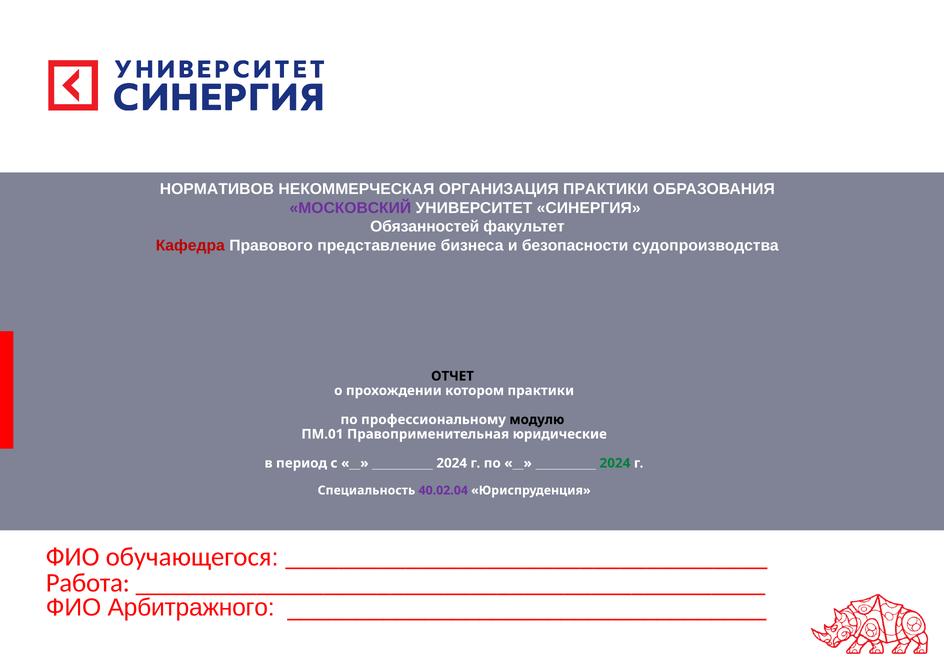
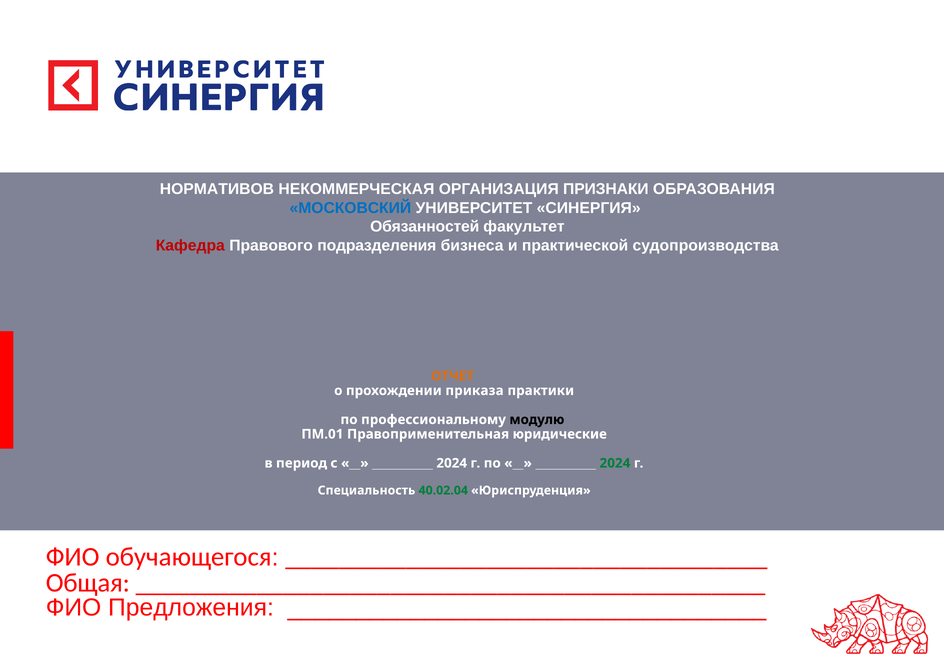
ОРГАНИЗАЦИЯ ПРАКТИКИ: ПРАКТИКИ -> ПРИЗНАКИ
МОСКОВСКИЙ colour: purple -> blue
представление: представление -> подразделения
безопасности: безопасности -> практической
ОТЧЕТ colour: black -> orange
котором: котором -> приказа
40.02.04 colour: purple -> green
Работа: Работа -> Общая
Арбитражного: Арбитражного -> Предложения
